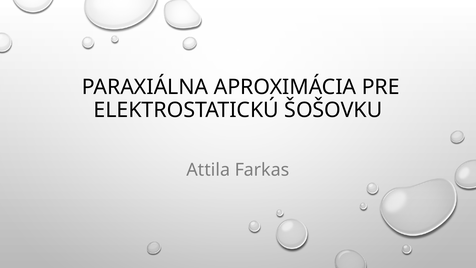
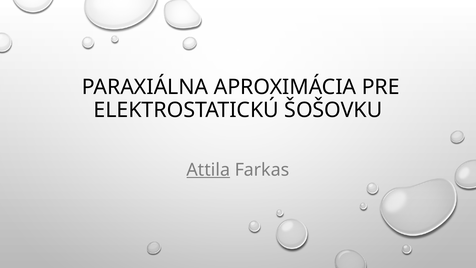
Attila underline: none -> present
